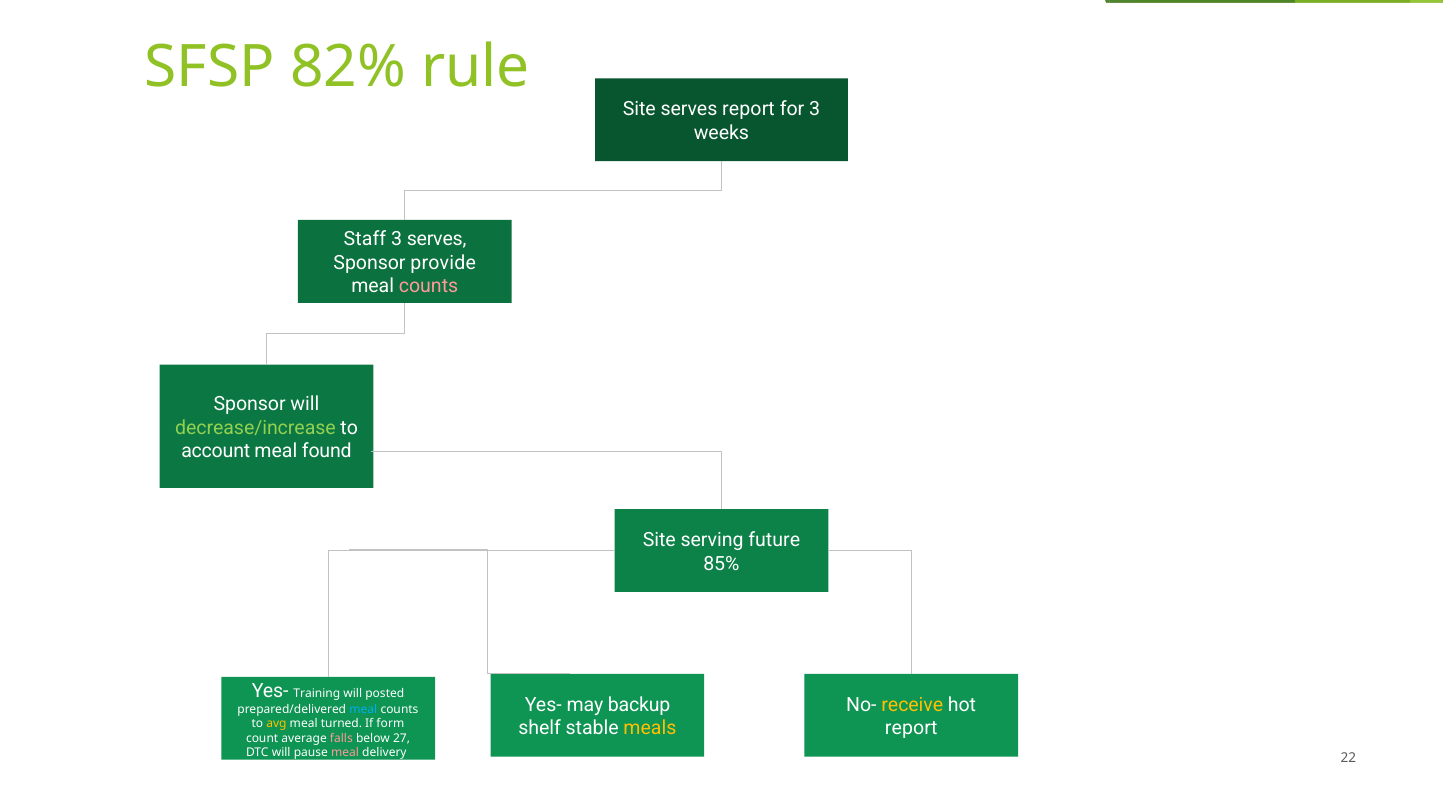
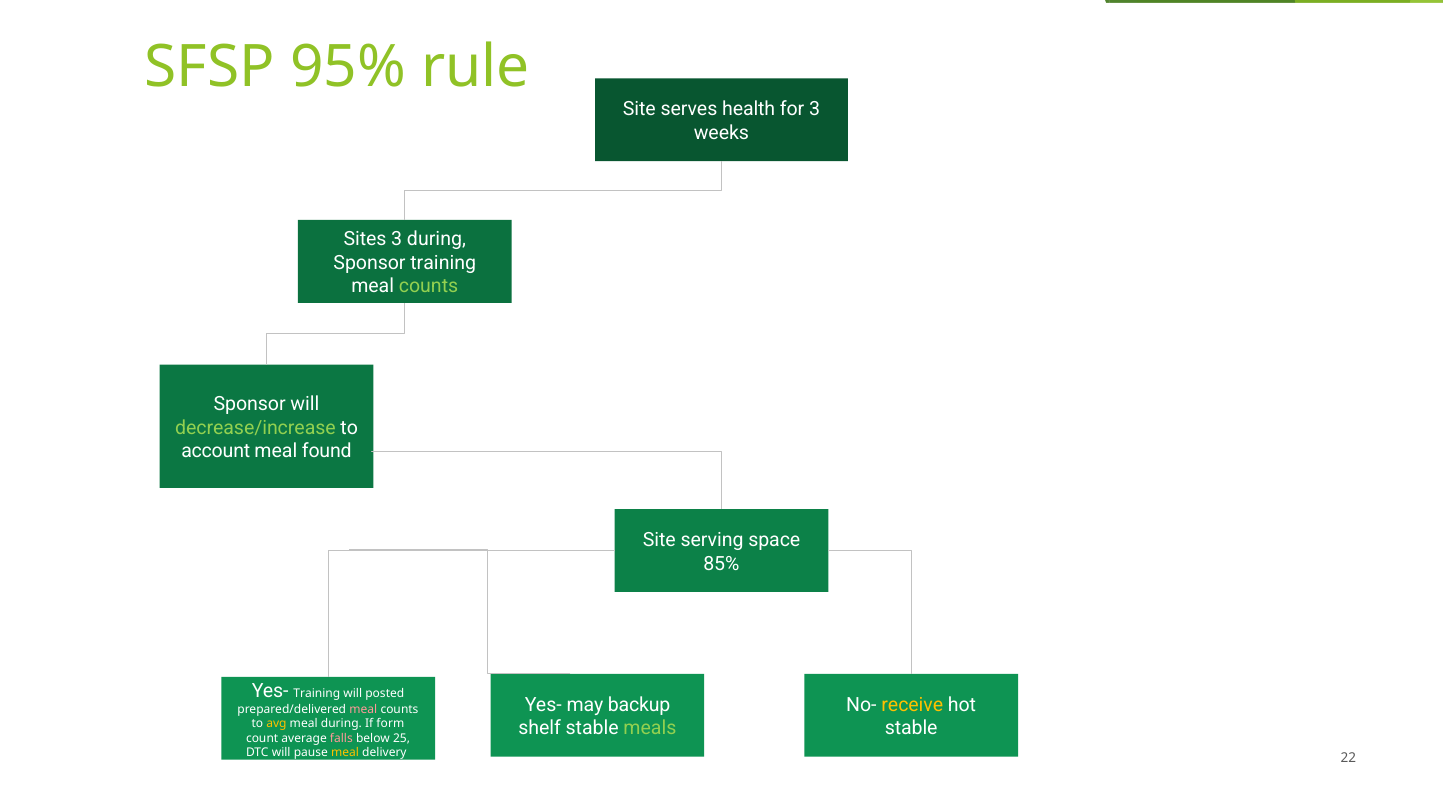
82%: 82% -> 95%
serves report: report -> health
Staff: Staff -> Sites
3 serves: serves -> during
Sponsor provide: provide -> training
counts at (429, 286) colour: pink -> light green
future: future -> space
meal at (363, 709) colour: light blue -> pink
meals colour: yellow -> light green
report at (911, 728): report -> stable
meal turned: turned -> during
27: 27 -> 25
meal at (345, 752) colour: pink -> yellow
